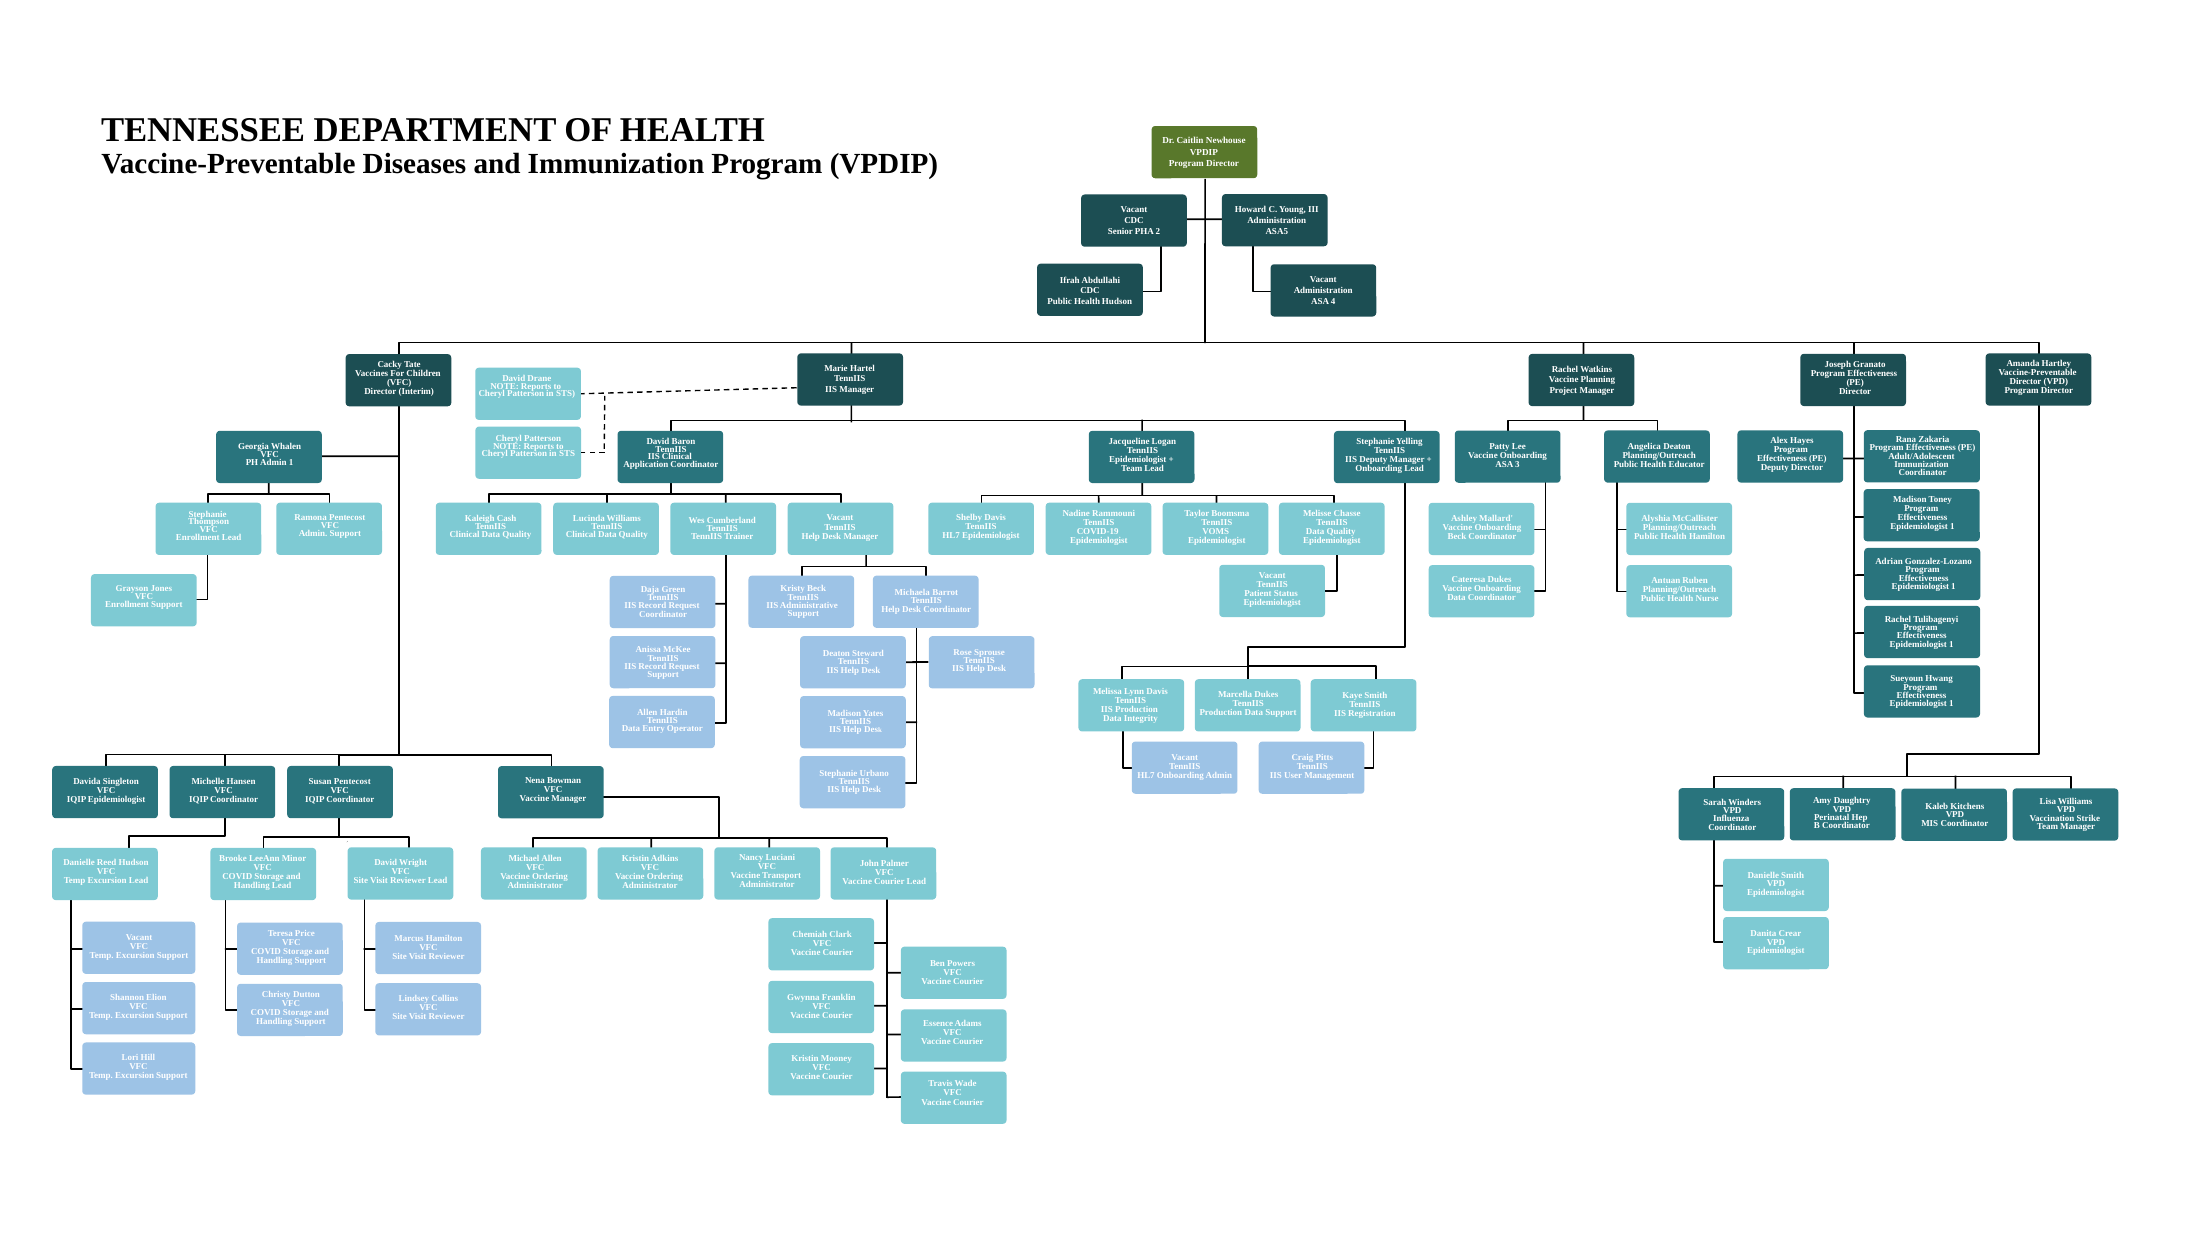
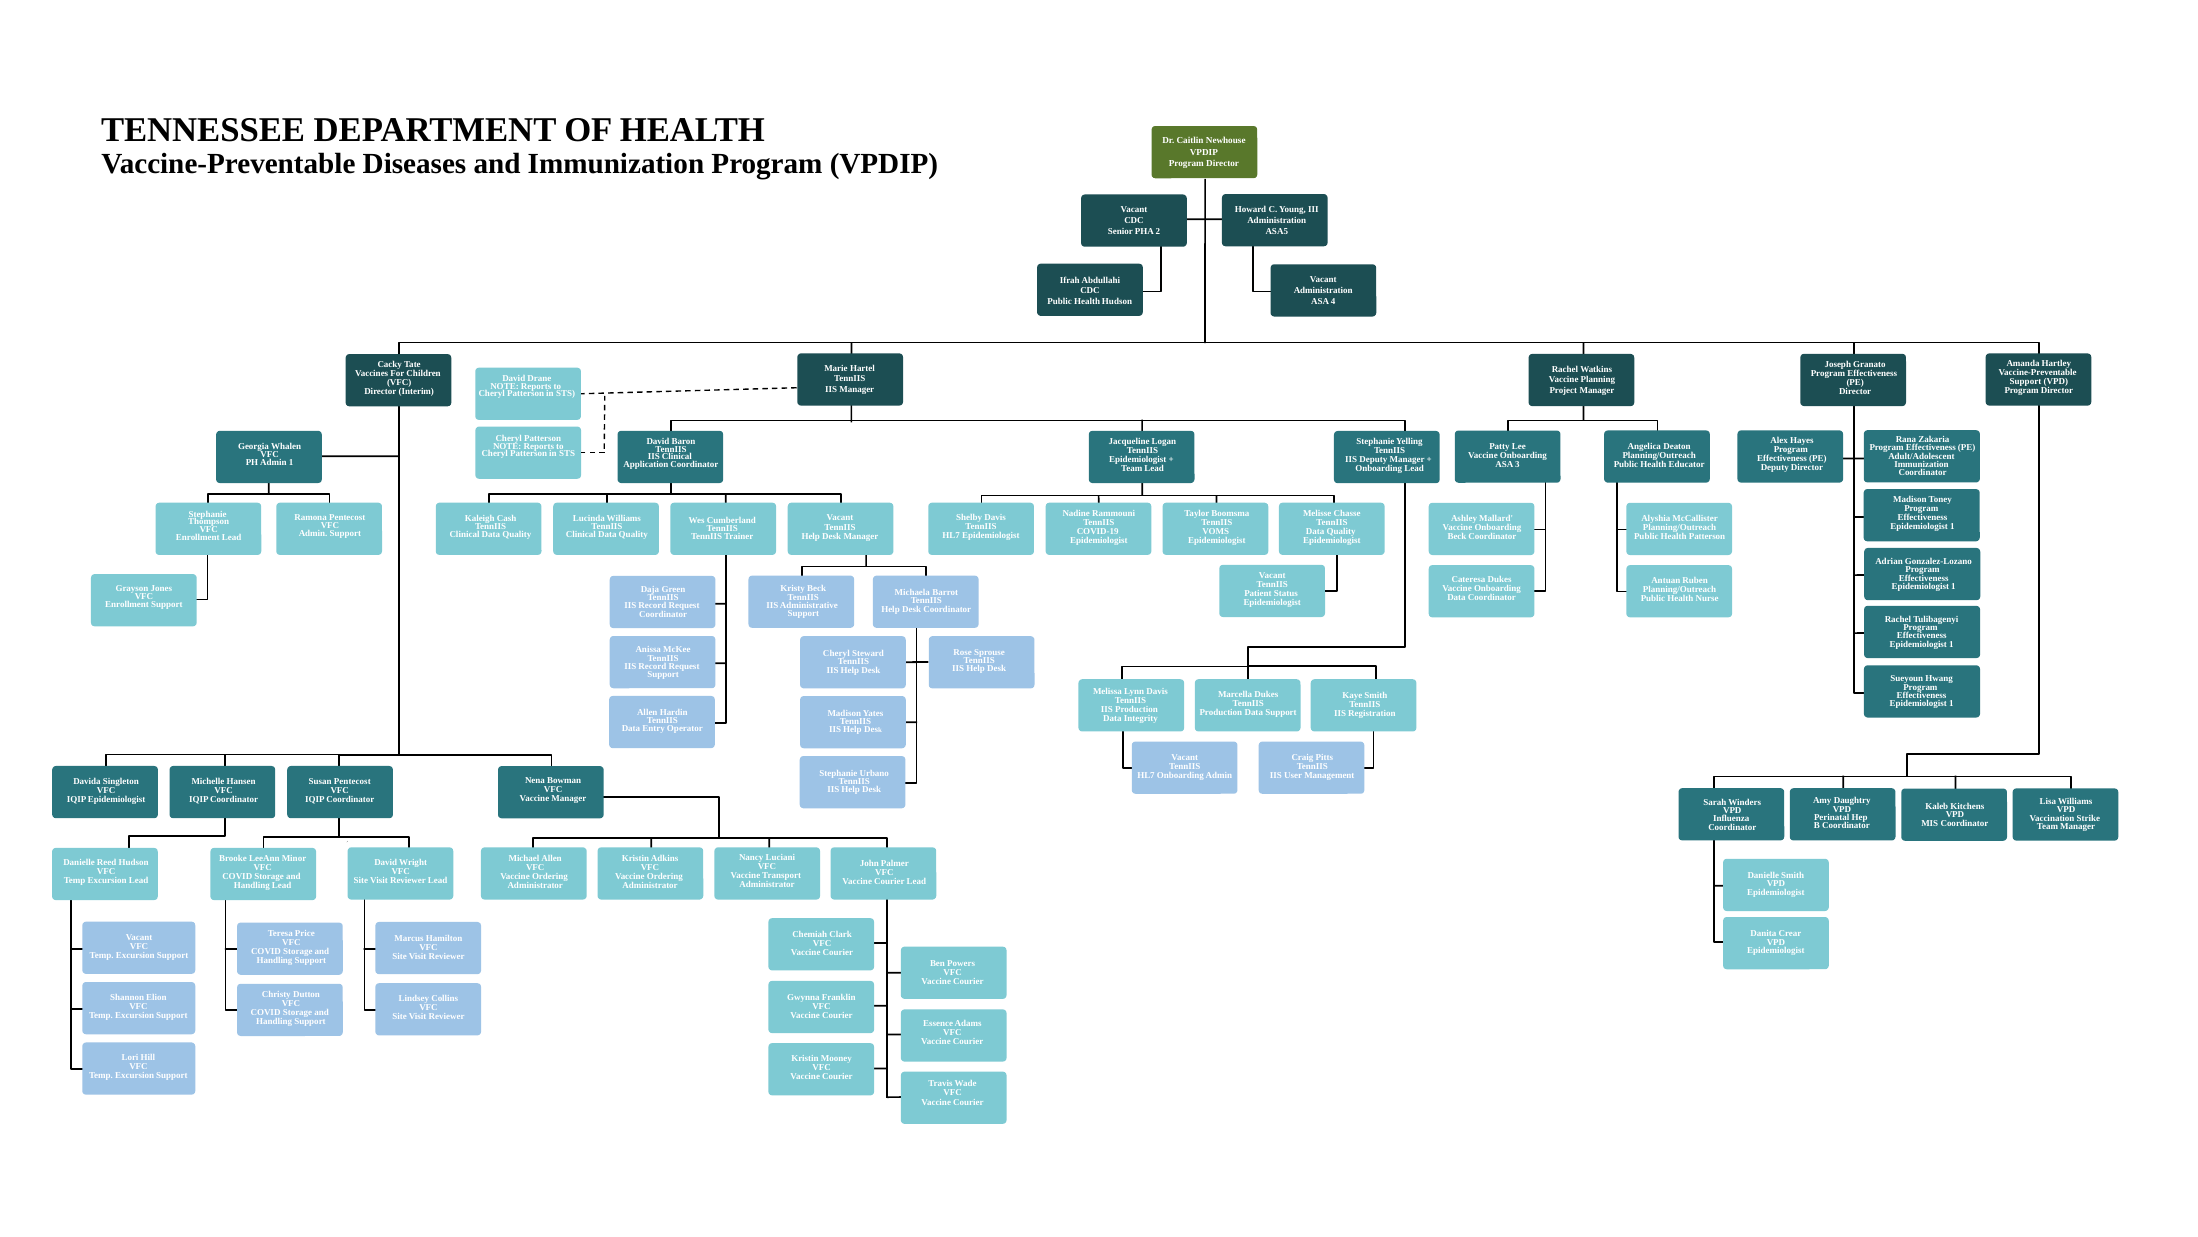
Director at (2026, 382): Director -> Support
Health Hamilton: Hamilton -> Patterson
Deaton at (836, 653): Deaton -> Cheryl
